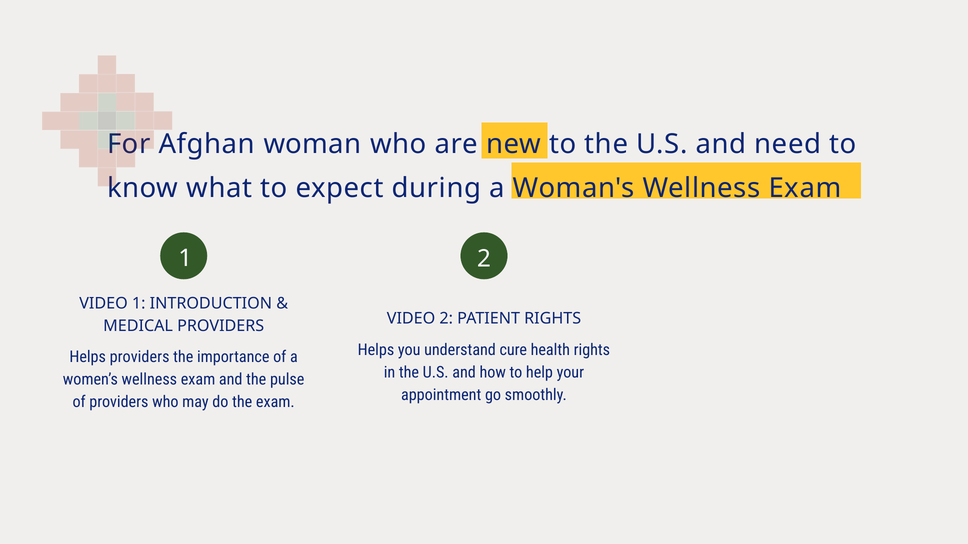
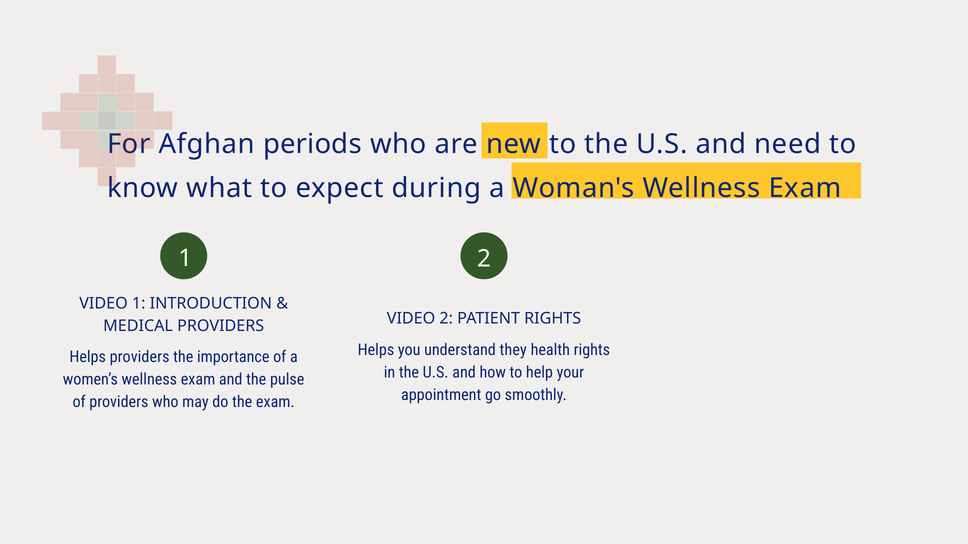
woman: woman -> periods
cure: cure -> they
